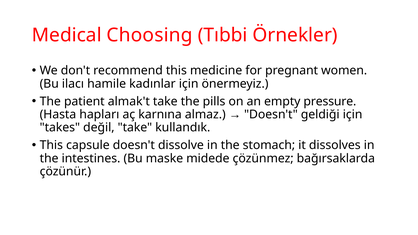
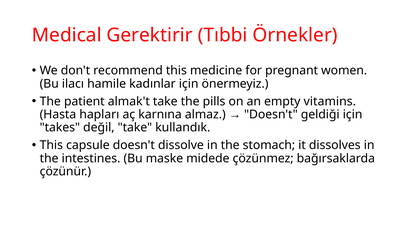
Choosing: Choosing -> Gerektirir
pressure: pressure -> vitamins
